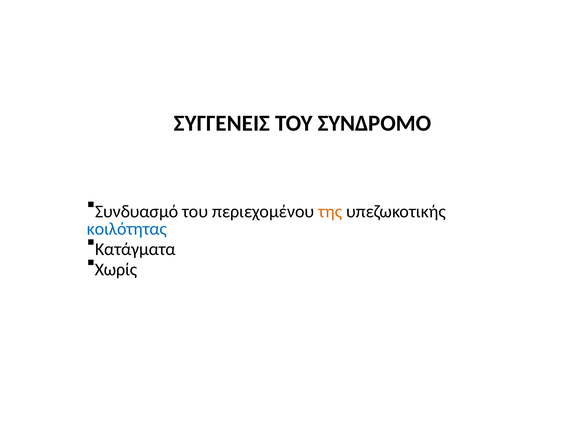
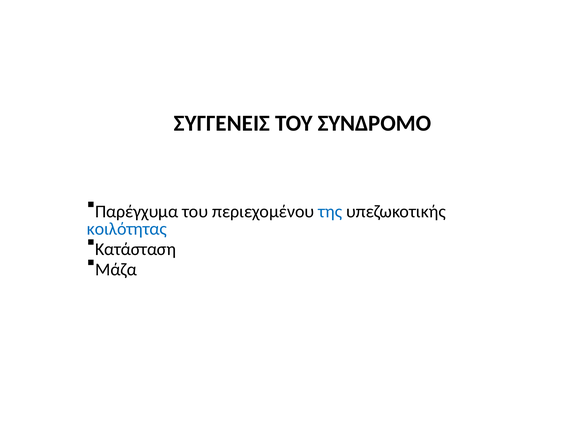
Συνδυασμό: Συνδυασμό -> Παρέγχυμα
της colour: orange -> blue
Κατάγματα: Κατάγματα -> Κατάσταση
Χωρίς: Χωρίς -> Μάζα
